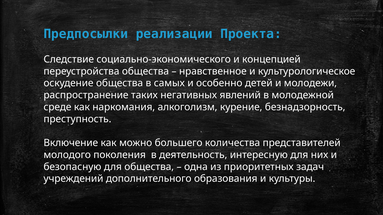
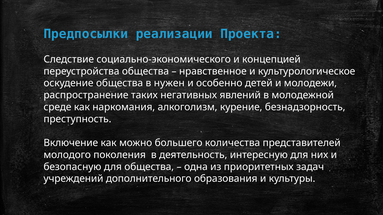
самых: самых -> нужен
